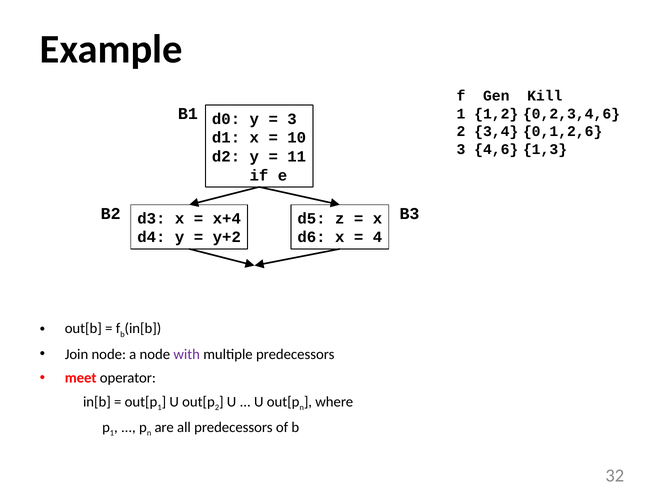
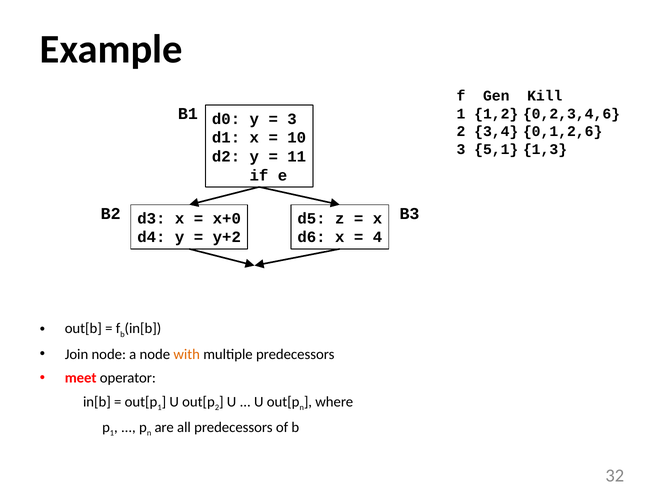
4,6: 4,6 -> 5,1
x+4: x+4 -> x+0
with colour: purple -> orange
